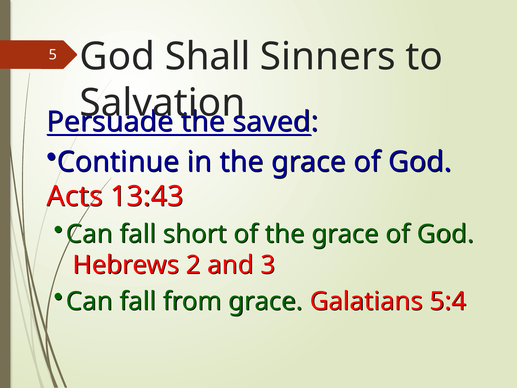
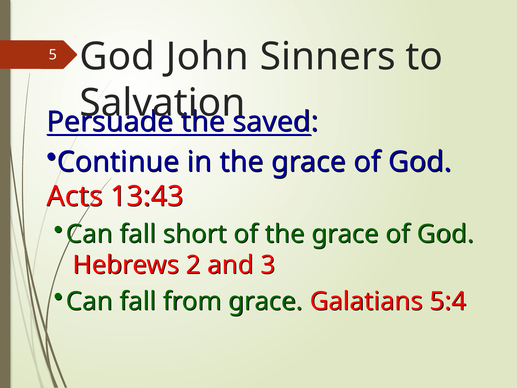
Shall: Shall -> John
